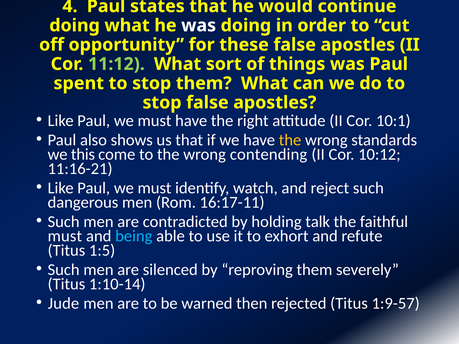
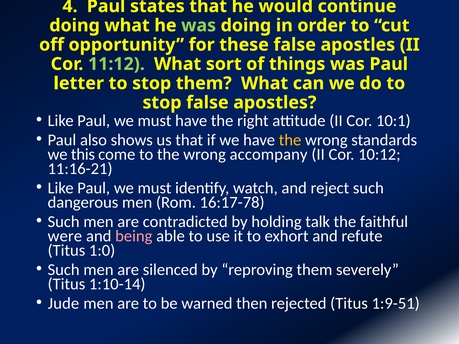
was at (199, 25) colour: white -> light green
spent: spent -> letter
contending: contending -> accompany
16:17-11: 16:17-11 -> 16:17-78
must at (65, 236): must -> were
being colour: light blue -> pink
1:5: 1:5 -> 1:0
1:9-57: 1:9-57 -> 1:9-51
